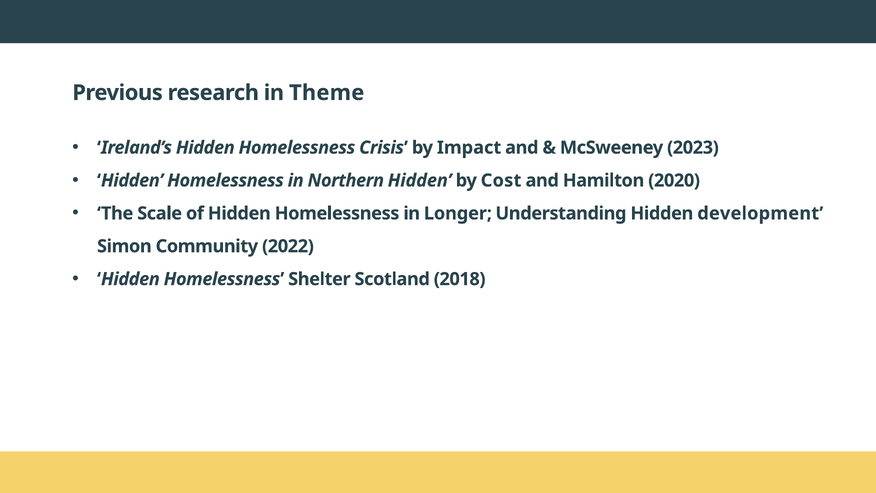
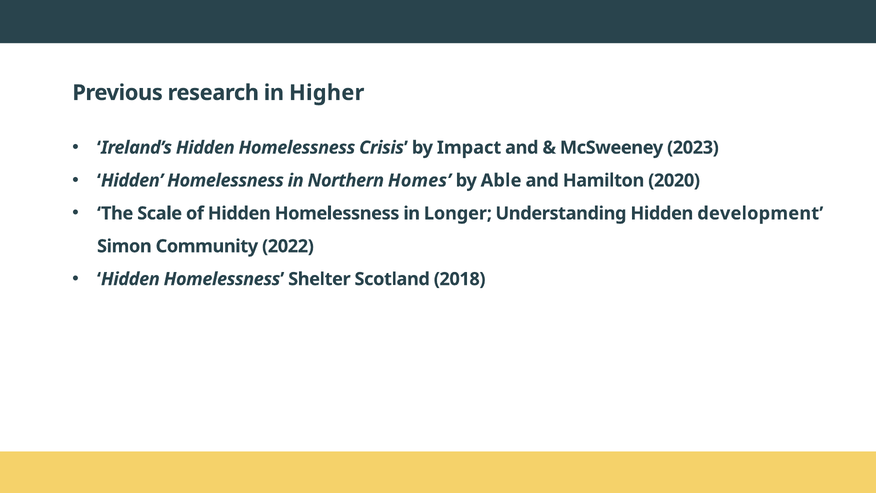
Theme: Theme -> Higher
Northern Hidden: Hidden -> Homes
Cost: Cost -> Able
